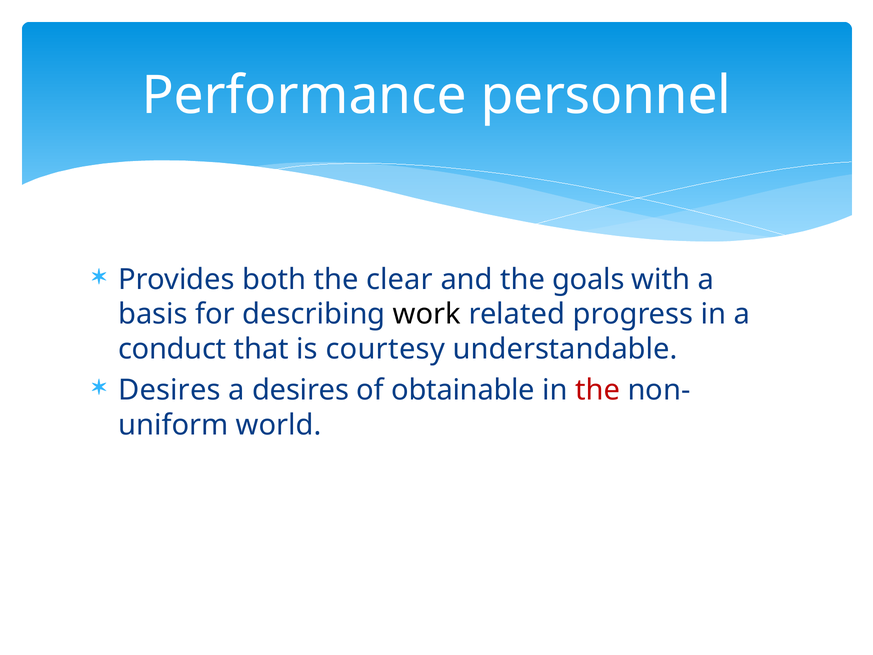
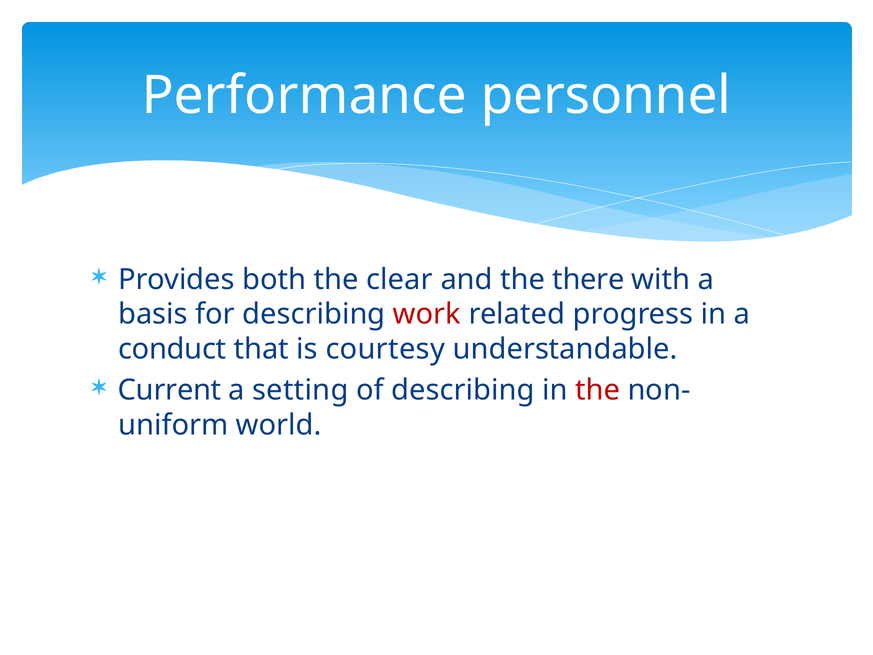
goals: goals -> there
work colour: black -> red
Desires at (169, 390): Desires -> Current
a desires: desires -> setting
of obtainable: obtainable -> describing
